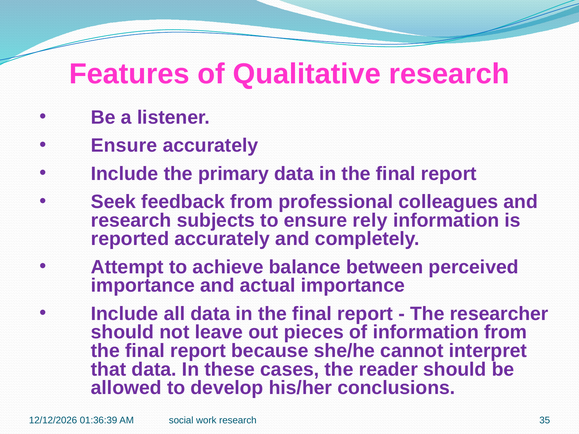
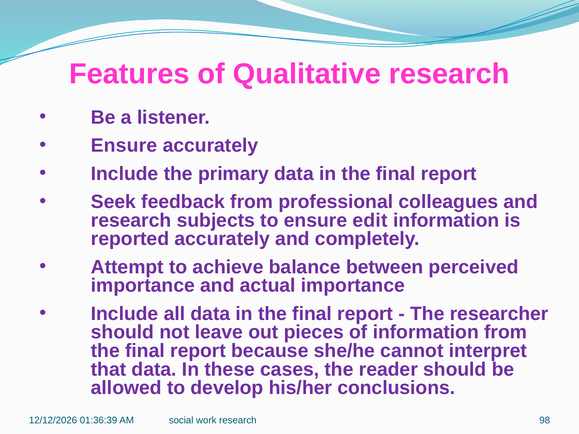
rely: rely -> edit
35: 35 -> 98
